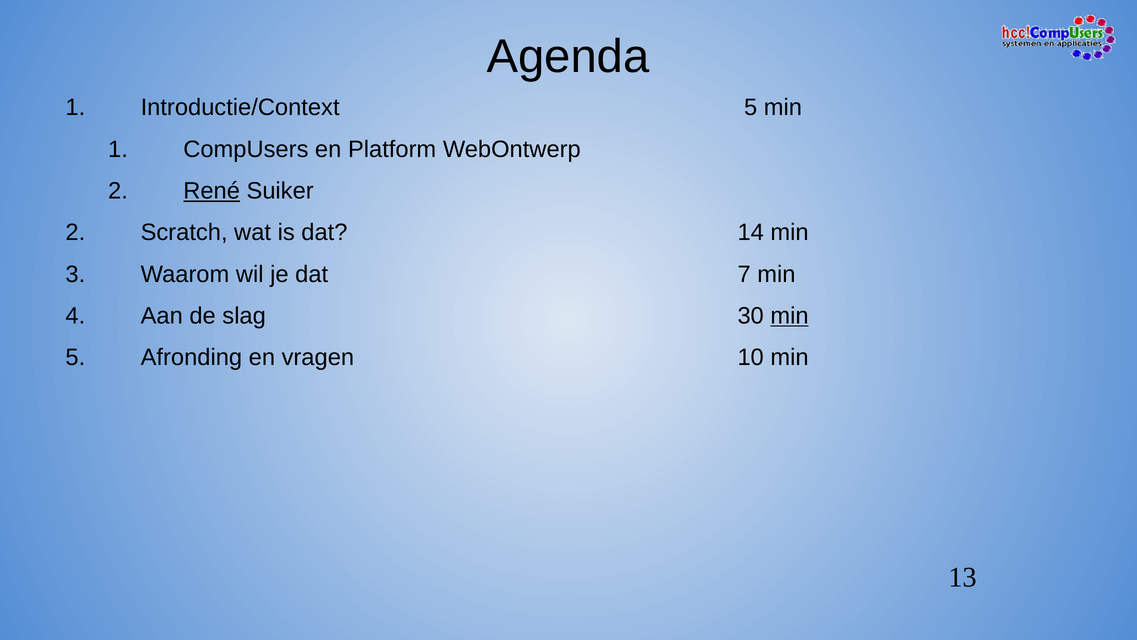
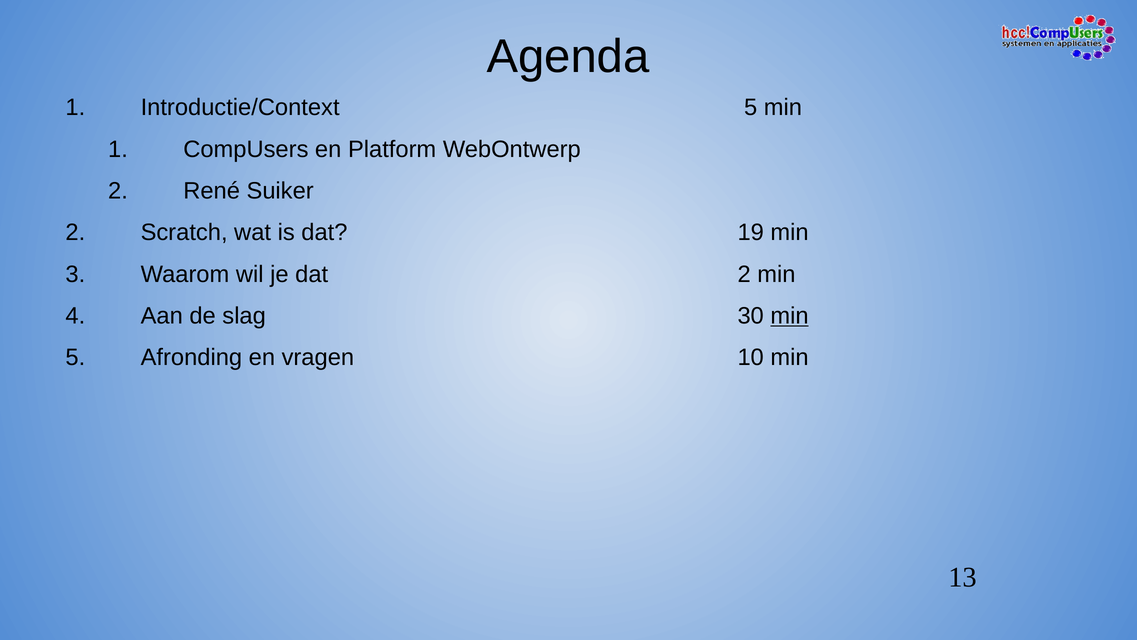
René underline: present -> none
14: 14 -> 19
dat 7: 7 -> 2
